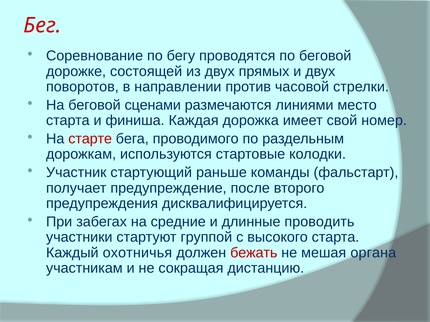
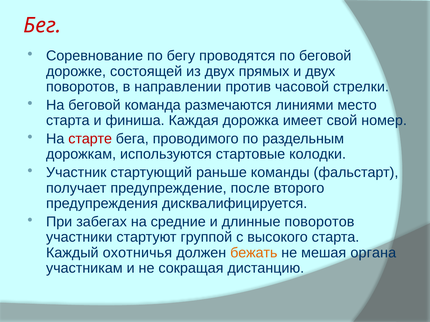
сценами: сценами -> команда
длинные проводить: проводить -> поворотов
бежать colour: red -> orange
